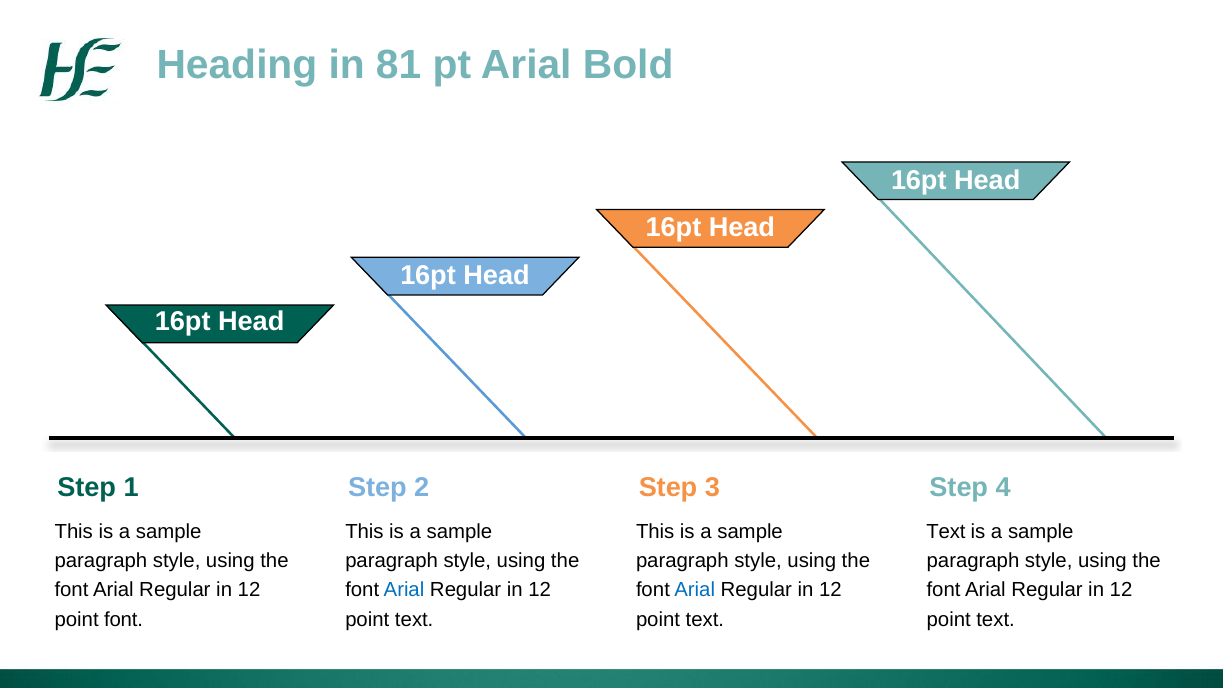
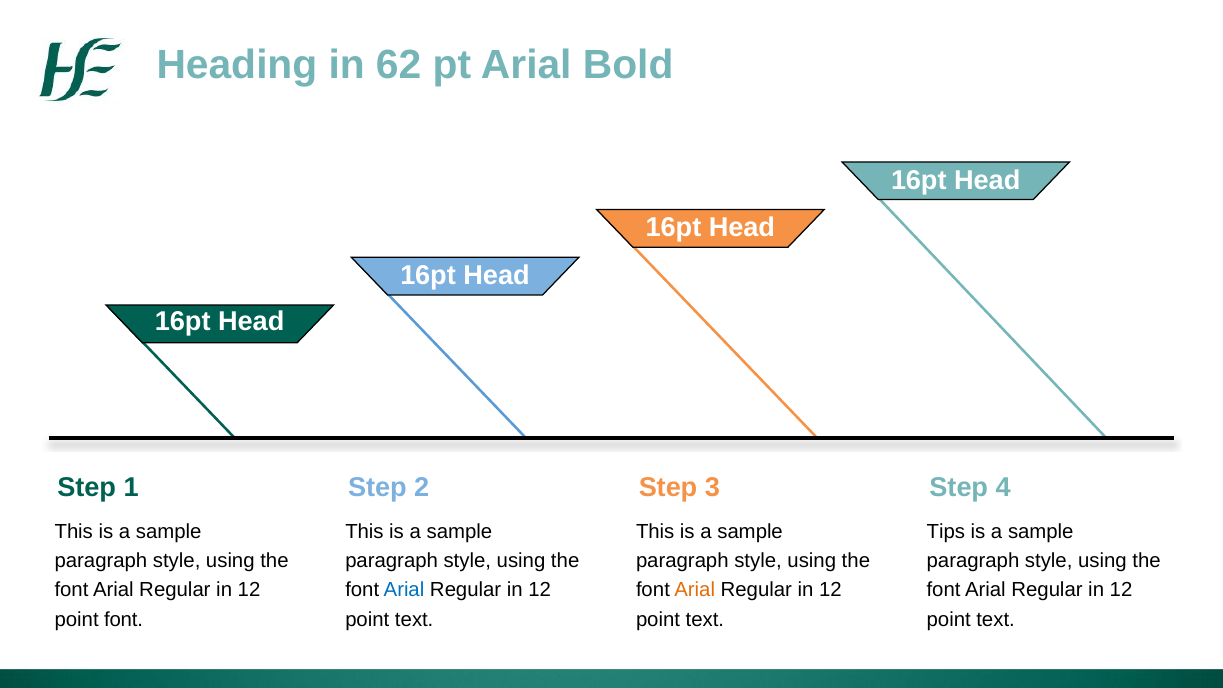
81: 81 -> 62
Text at (946, 531): Text -> Tips
Arial at (695, 590) colour: blue -> orange
